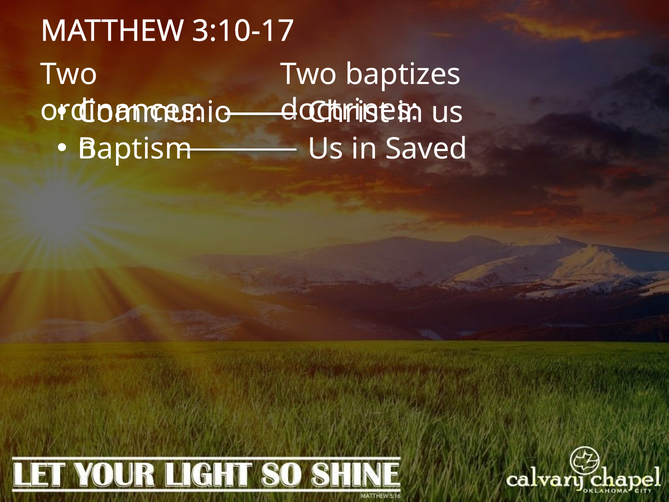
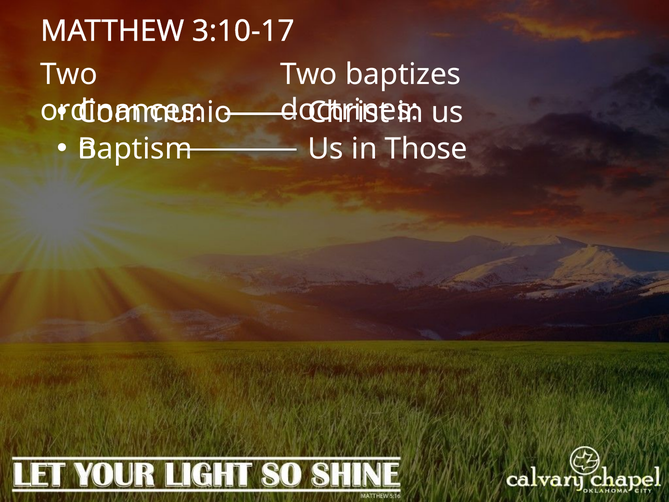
Saved: Saved -> Those
